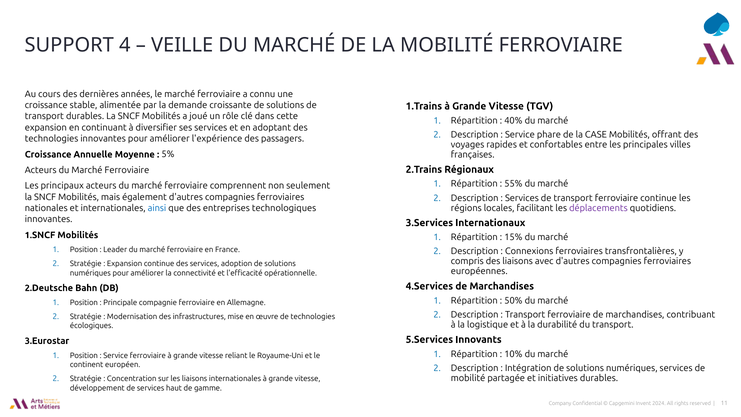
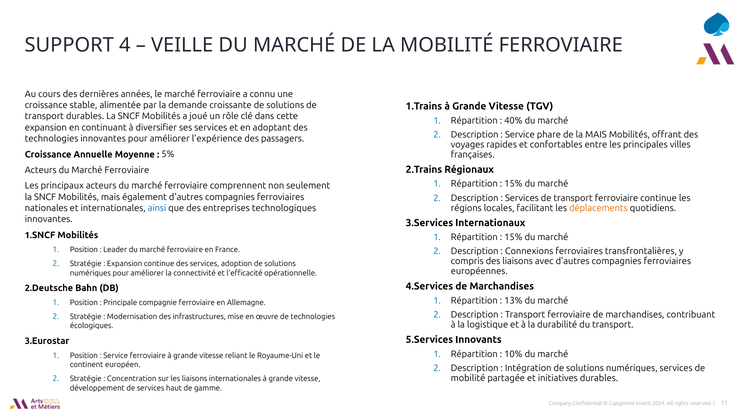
la CASE: CASE -> MAIS
55% at (513, 184): 55% -> 15%
déplacements colour: purple -> orange
50%: 50% -> 13%
